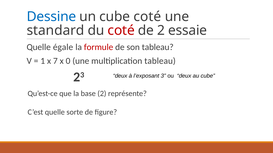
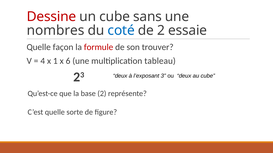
Dessine colour: blue -> red
cube coté: coté -> sans
standard: standard -> nombres
coté at (121, 31) colour: red -> blue
égale: égale -> façon
son tableau: tableau -> trouver
1: 1 -> 4
7: 7 -> 1
0: 0 -> 6
